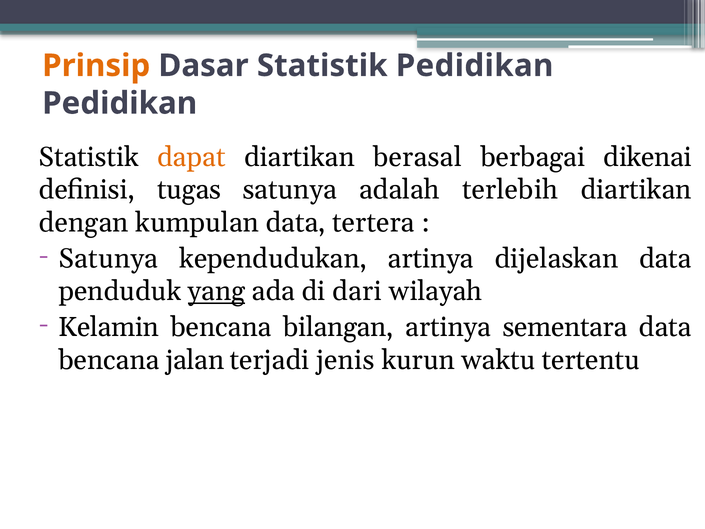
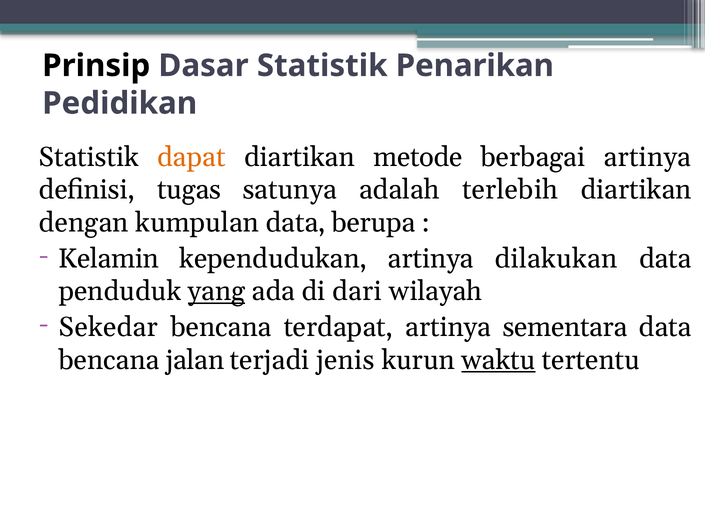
Prinsip colour: orange -> black
Statistik Pedidikan: Pedidikan -> Penarikan
berasal: berasal -> metode
berbagai dikenai: dikenai -> artinya
tertera: tertera -> berupa
Satunya at (108, 258): Satunya -> Kelamin
dijelaskan: dijelaskan -> dilakukan
Kelamin: Kelamin -> Sekedar
bilangan: bilangan -> terdapat
waktu underline: none -> present
